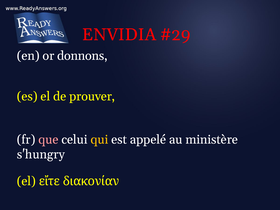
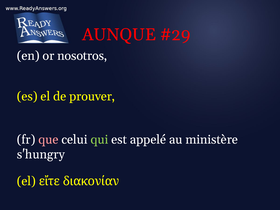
ENVIDIA: ENVIDIA -> AUNQUE
donnons: donnons -> nosotros
qui colour: yellow -> light green
